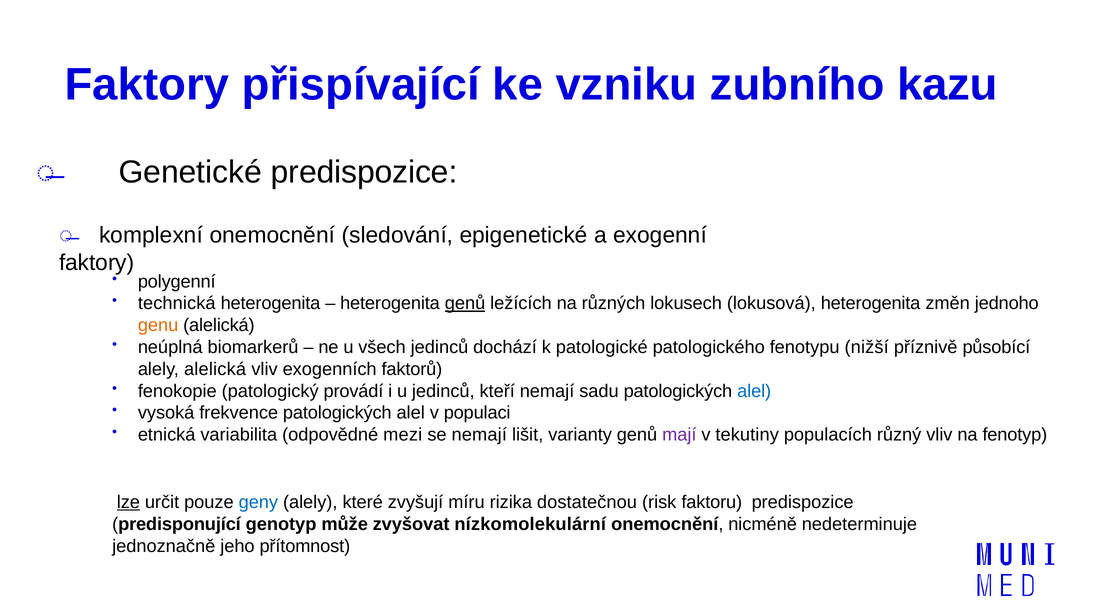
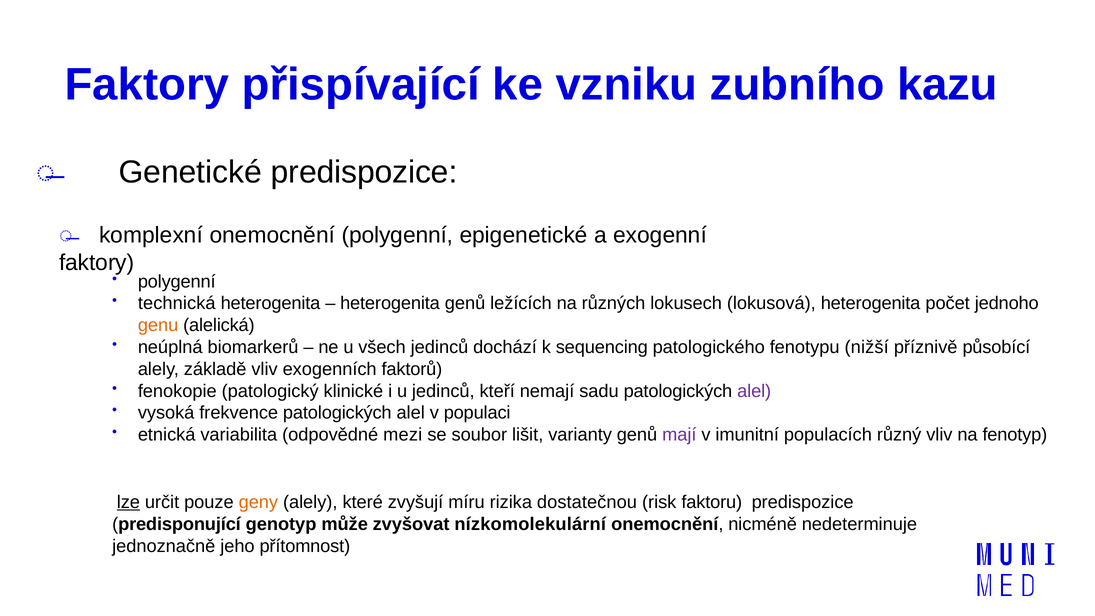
onemocnění sledování: sledování -> polygenní
genů at (465, 303) underline: present -> none
změn: změn -> počet
patologické: patologické -> sequencing
alely alelická: alelická -> základě
provádí: provádí -> klinické
alel at (754, 391) colour: blue -> purple
se nemají: nemají -> soubor
tekutiny: tekutiny -> imunitní
geny colour: blue -> orange
